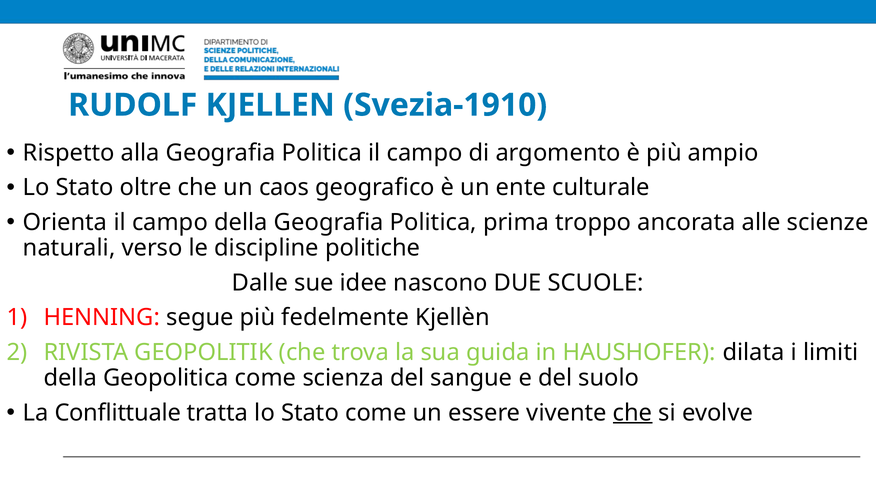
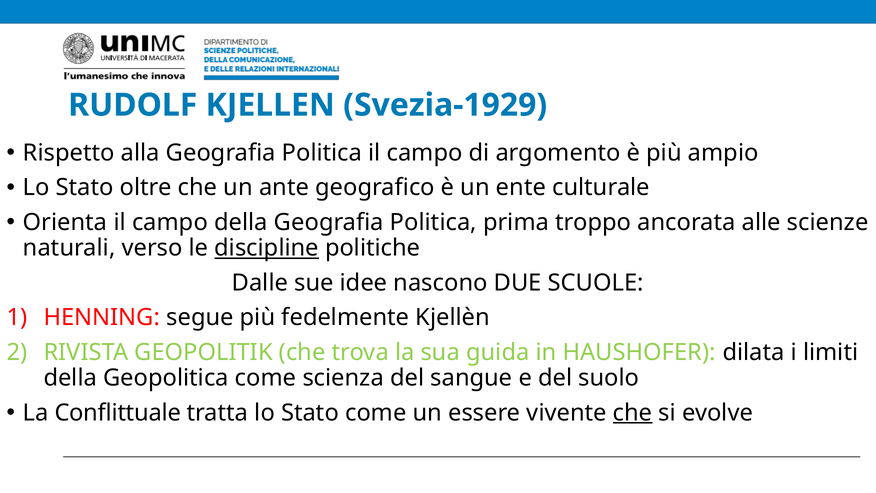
Svezia-1910: Svezia-1910 -> Svezia-1929
caos: caos -> ante
discipline underline: none -> present
